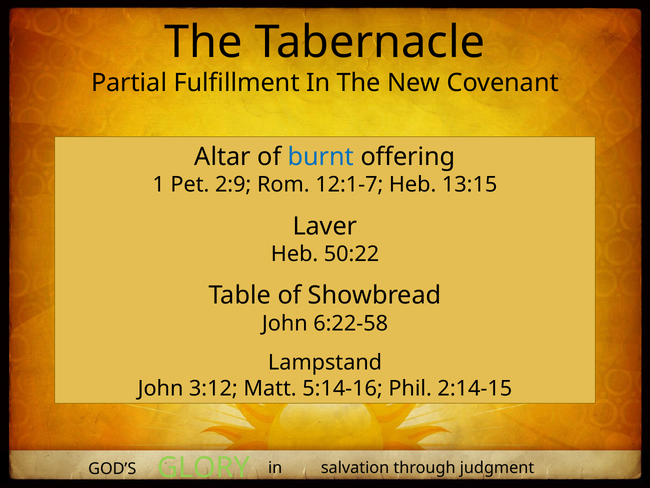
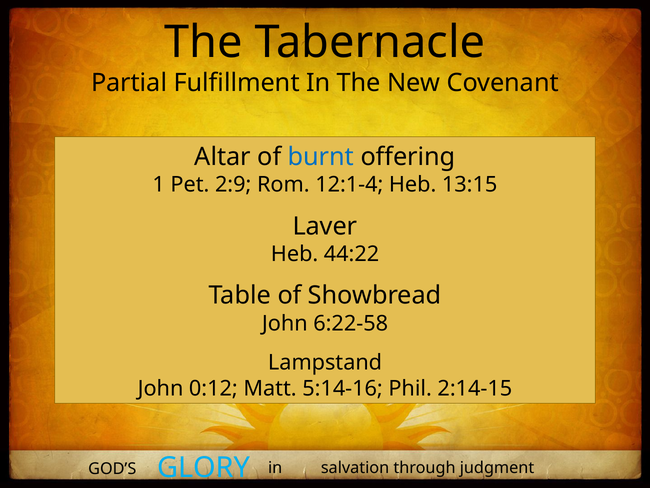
12:1-7: 12:1-7 -> 12:1-4
50:22: 50:22 -> 44:22
3:12: 3:12 -> 0:12
GLORY colour: light green -> light blue
